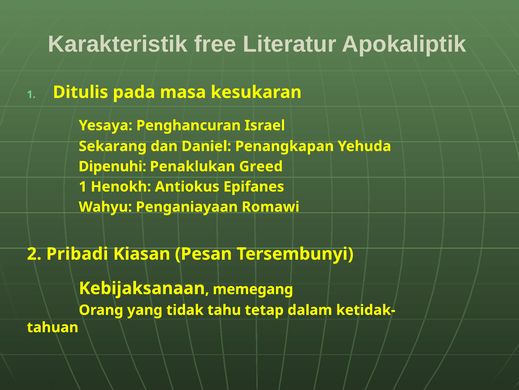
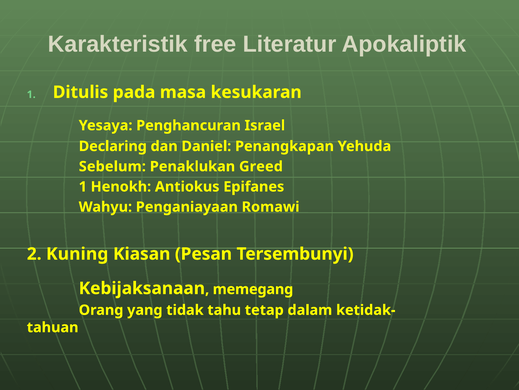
Sekarang: Sekarang -> Declaring
Dipenuhi: Dipenuhi -> Sebelum
Pribadi: Pribadi -> Kuning
